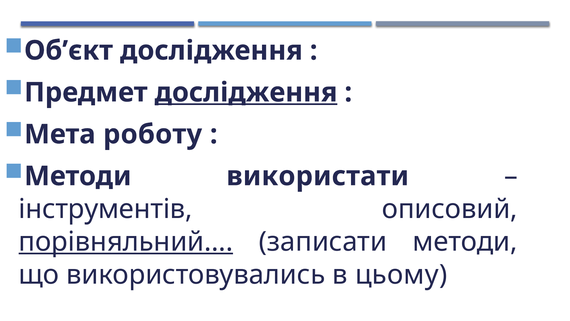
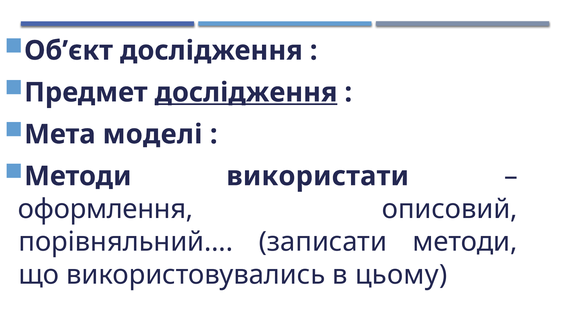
роботу: роботу -> моделі
інструментів: інструментів -> оформлення
порівняльний… underline: present -> none
